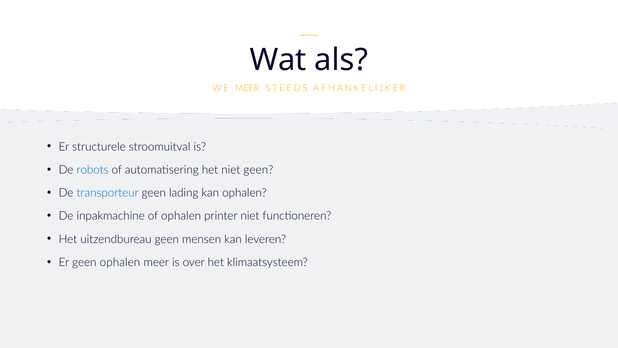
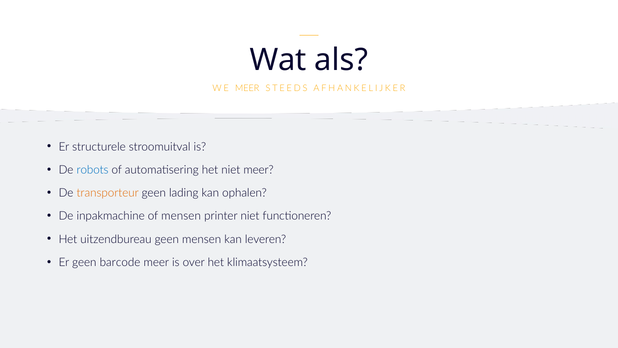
niet geen: geen -> meer
transporteur colour: blue -> orange
of ophalen: ophalen -> mensen
geen ophalen: ophalen -> barcode
